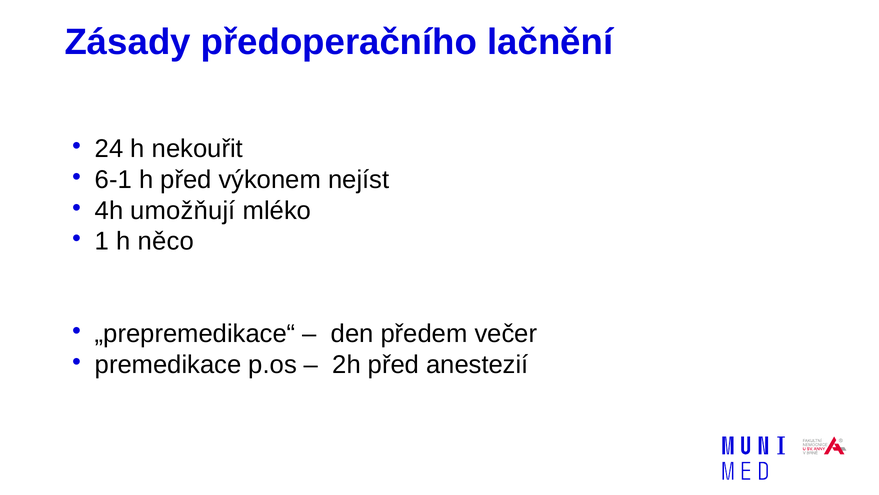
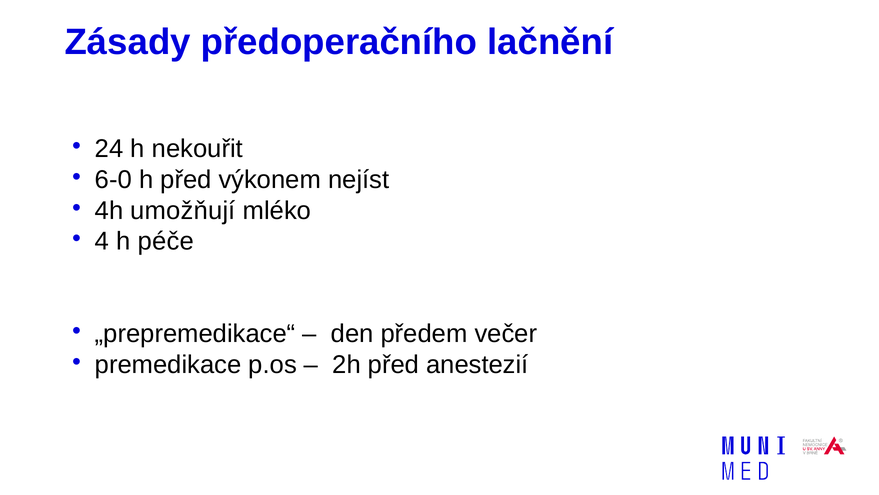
6-1: 6-1 -> 6-0
1: 1 -> 4
něco: něco -> péče
